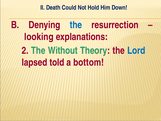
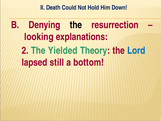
the at (76, 25) colour: blue -> black
Without: Without -> Yielded
told: told -> still
